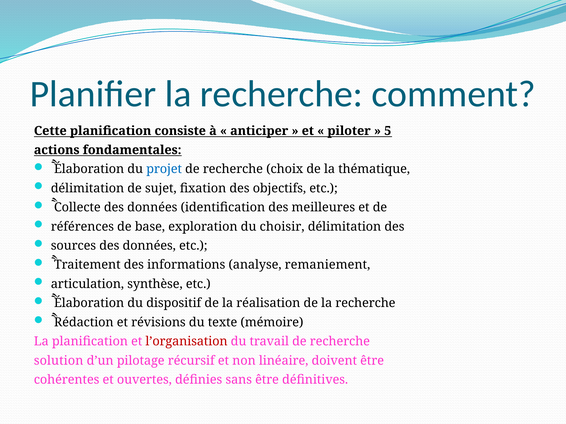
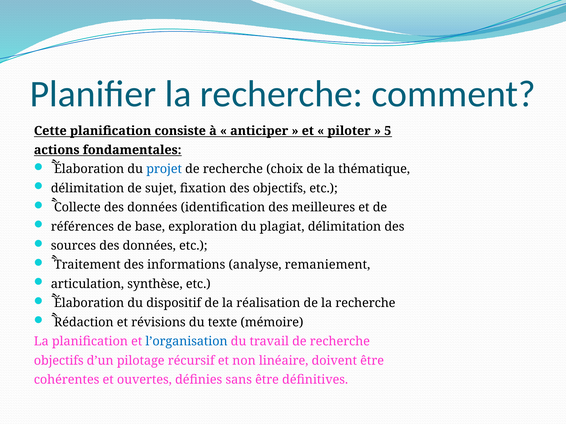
choisir: choisir -> plagiat
l’organisation colour: red -> blue
solution at (59, 361): solution -> objectifs
